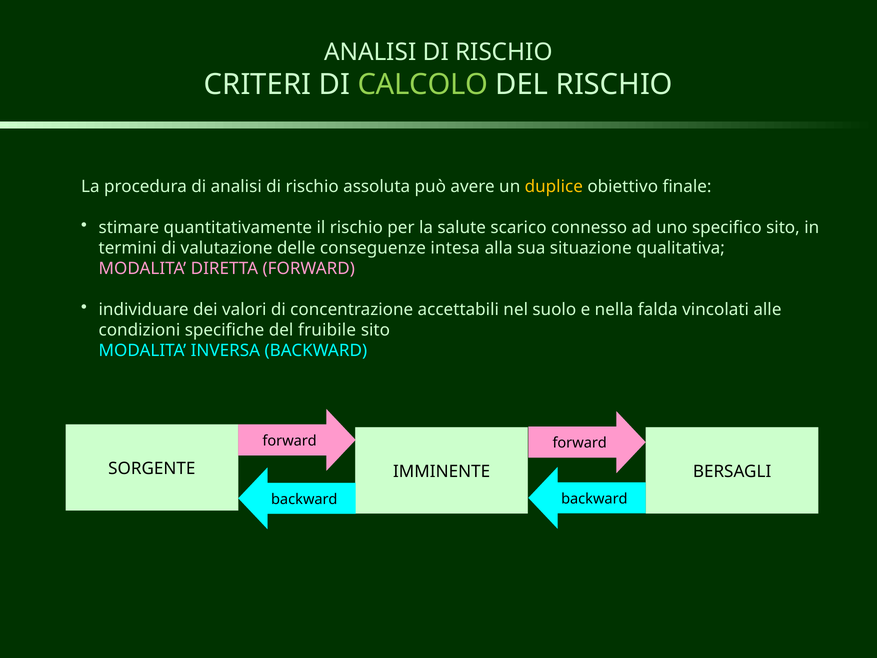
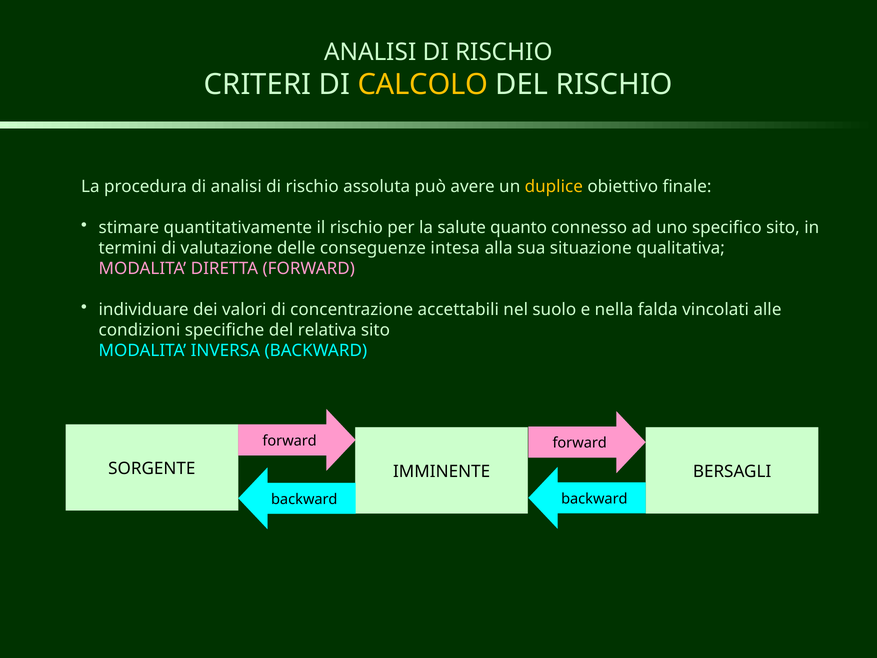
CALCOLO colour: light green -> yellow
scarico: scarico -> quanto
fruibile: fruibile -> relativa
